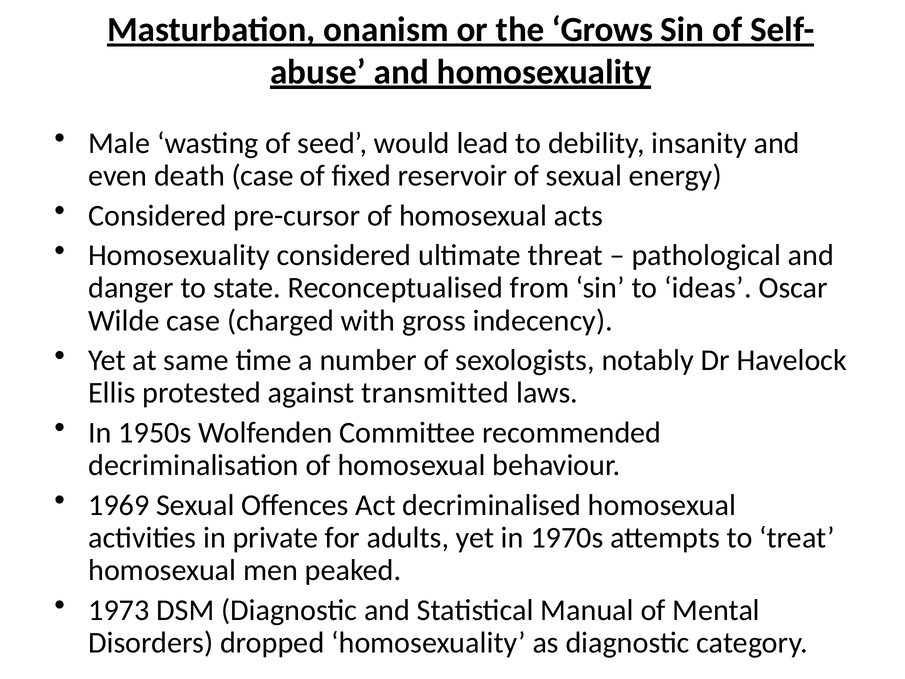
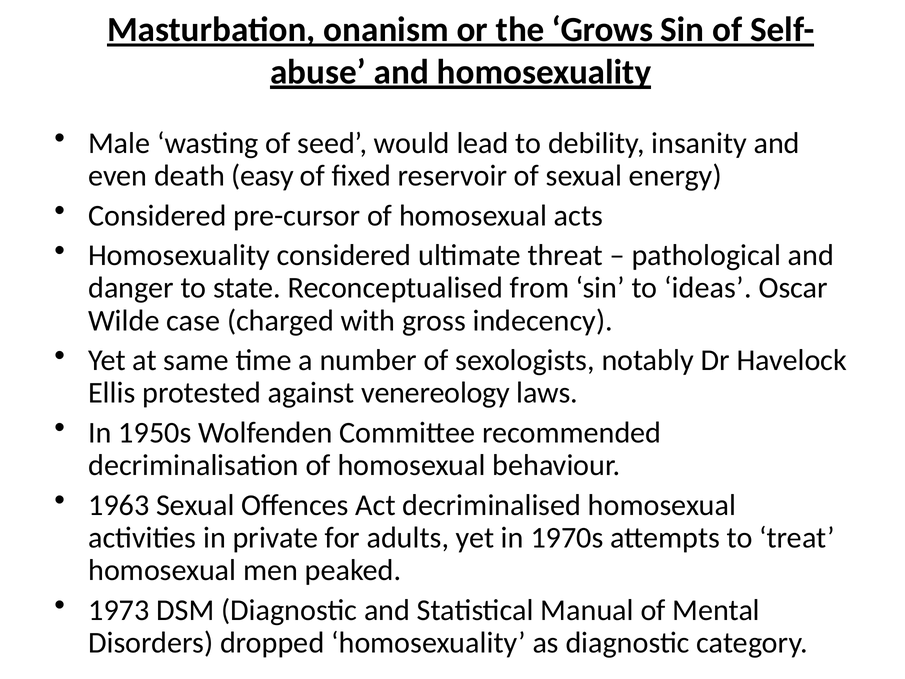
death case: case -> easy
transmitted: transmitted -> venereology
1969: 1969 -> 1963
